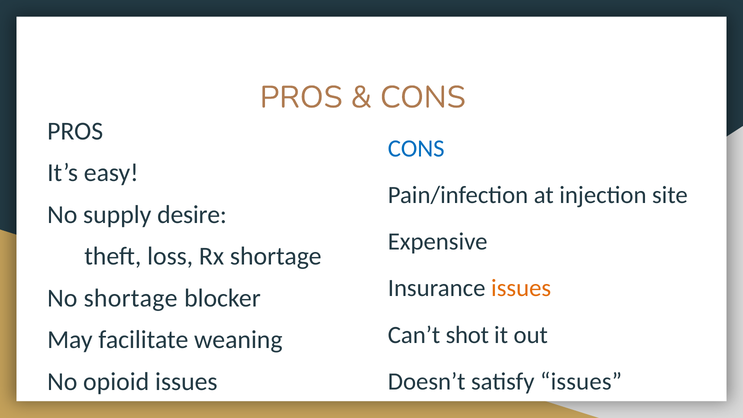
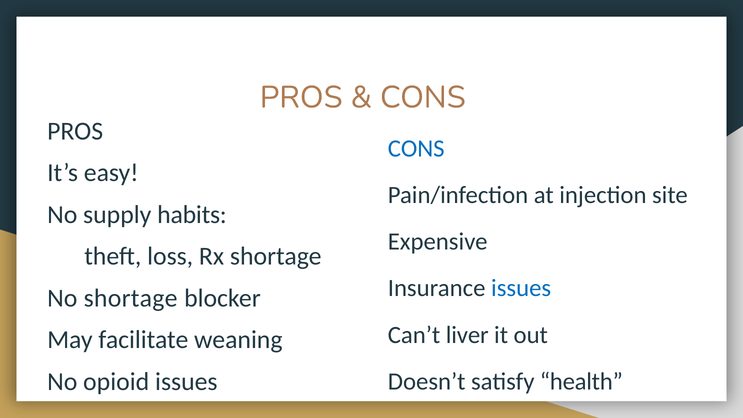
desire: desire -> habits
issues at (521, 288) colour: orange -> blue
shot: shot -> liver
satisfy issues: issues -> health
